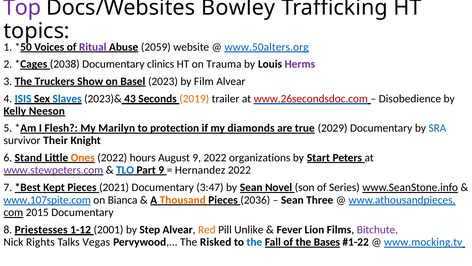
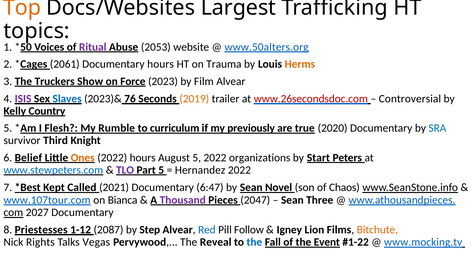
Top colour: purple -> orange
Bowley: Bowley -> Largest
2059: 2059 -> 2053
2038: 2038 -> 2061
Documentary clinics: clinics -> hours
Herms colour: purple -> orange
Basel: Basel -> Force
ISIS colour: blue -> purple
43: 43 -> 76
Disobedience: Disobedience -> Controversial
Neeson: Neeson -> Country
Marilyn: Marilyn -> Rumble
protection: protection -> curriculum
diamonds: diamonds -> previously
2029: 2029 -> 2020
Their: Their -> Third
Stand: Stand -> Belief
August 9: 9 -> 5
www.stewpeters.com colour: purple -> blue
TLO colour: blue -> purple
Part 9: 9 -> 5
Kept Pieces: Pieces -> Called
3:47: 3:47 -> 6:47
Series: Series -> Chaos
www.107spite.com: www.107spite.com -> www.107tour.com
Thousand colour: orange -> purple
2036: 2036 -> 2047
2015: 2015 -> 2027
2001: 2001 -> 2087
Red colour: orange -> blue
Unlike: Unlike -> Follow
Fever: Fever -> Igney
Bitchute colour: purple -> orange
Risked: Risked -> Reveal
Bases: Bases -> Event
